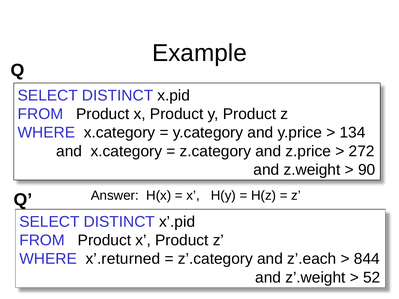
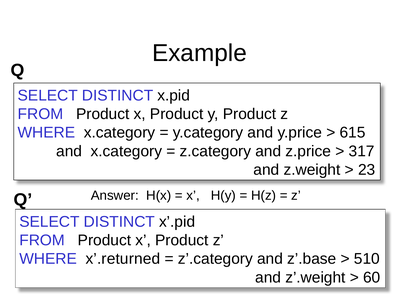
134: 134 -> 615
272: 272 -> 317
90: 90 -> 23
z’.each: z’.each -> z’.base
844: 844 -> 510
52: 52 -> 60
